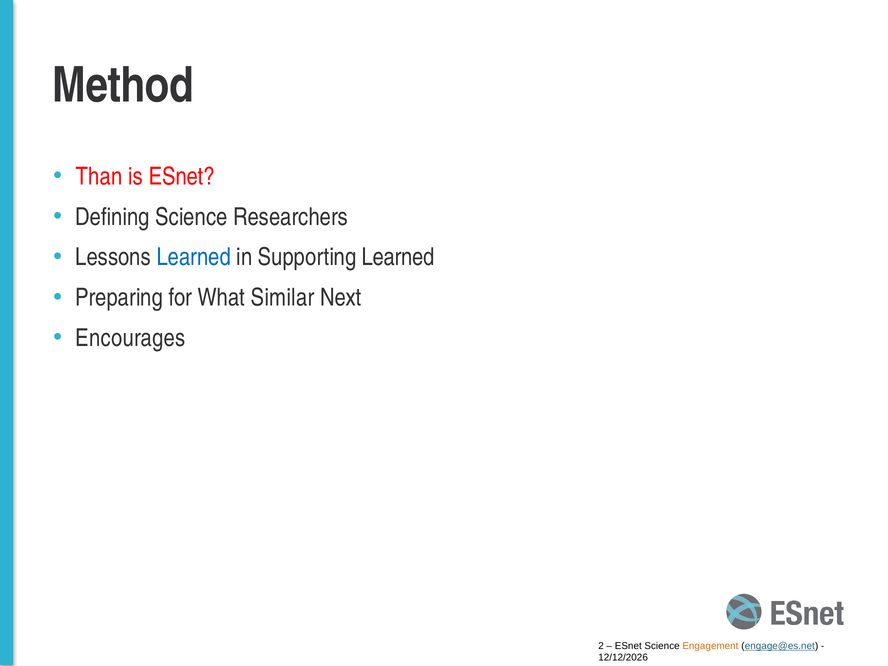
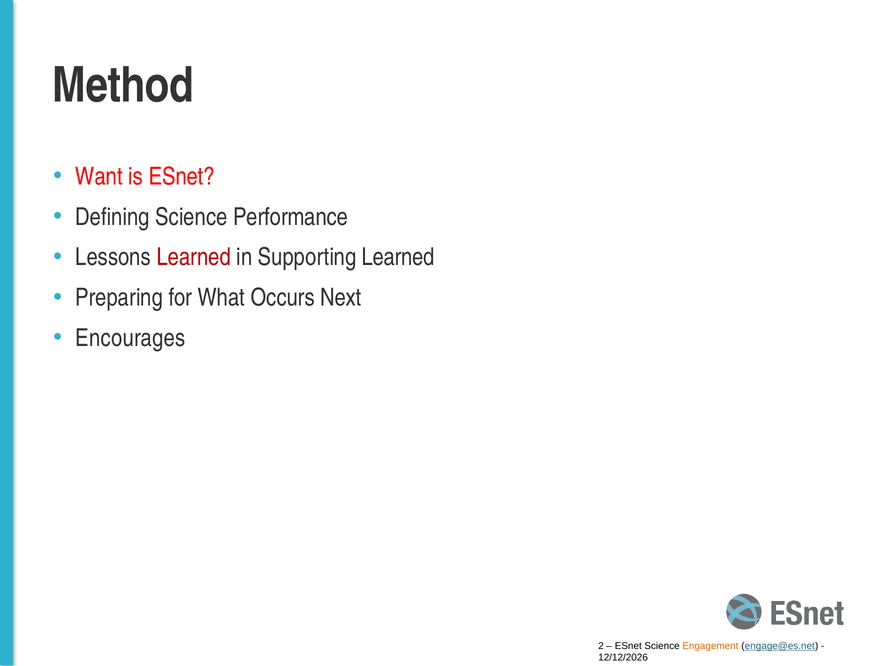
Than: Than -> Want
Researchers: Researchers -> Performance
Learned at (194, 257) colour: blue -> red
Similar: Similar -> Occurs
